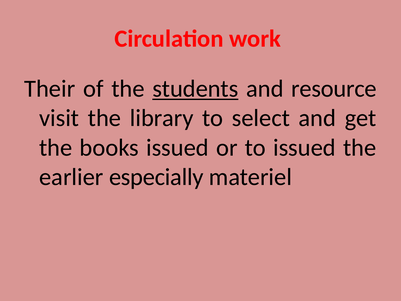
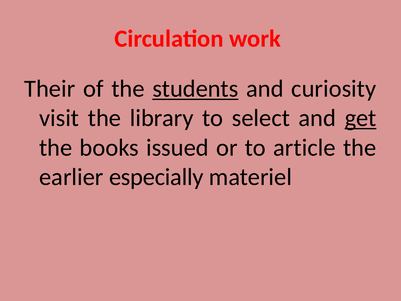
resource: resource -> curiosity
get underline: none -> present
to issued: issued -> article
